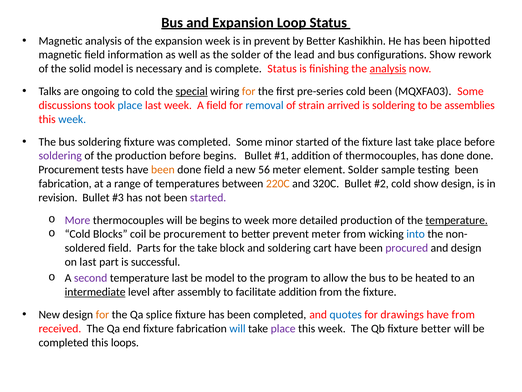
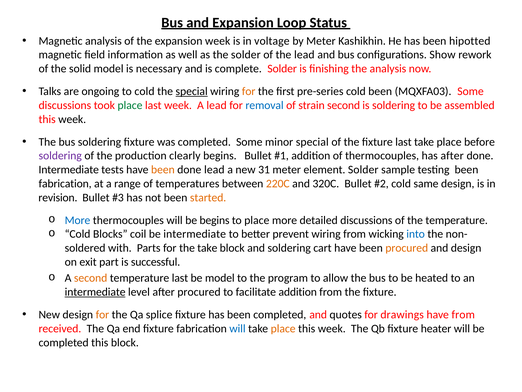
in prevent: prevent -> voltage
by Better: Better -> Meter
complete Status: Status -> Solder
analysis at (388, 69) underline: present -> none
place at (130, 105) colour: blue -> green
A field: field -> lead
strain arrived: arrived -> second
assemblies: assemblies -> assembled
week at (72, 119) colour: blue -> black
minor started: started -> special
production before: before -> clearly
has done: done -> after
Procurement at (69, 170): Procurement -> Intermediate
done field: field -> lead
56: 56 -> 31
cold show: show -> same
started at (208, 197) colour: purple -> orange
More at (78, 220) colour: purple -> blue
to week: week -> place
detailed production: production -> discussions
temperature at (457, 220) underline: present -> none
be procurement: procurement -> intermediate
prevent meter: meter -> wiring
field at (120, 248): field -> with
procured at (407, 248) colour: purple -> orange
on last: last -> exit
second at (91, 278) colour: purple -> orange
after assembly: assembly -> procured
quotes colour: blue -> black
place at (283, 328) colour: purple -> orange
fixture better: better -> heater
this loops: loops -> block
